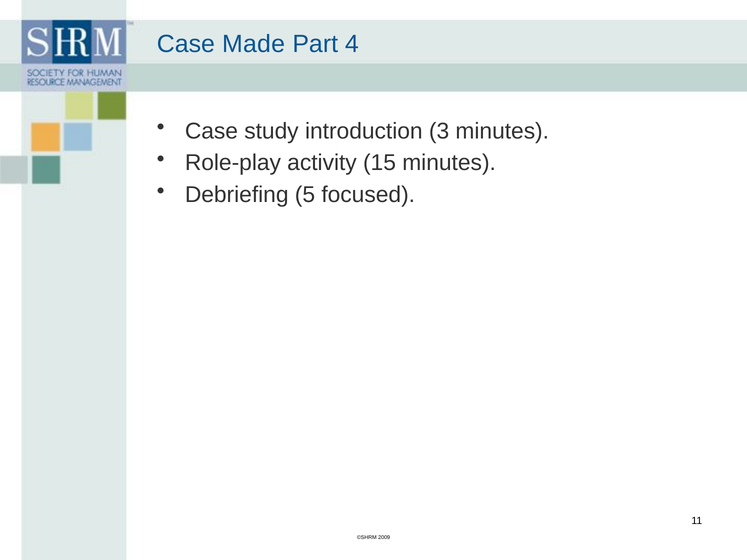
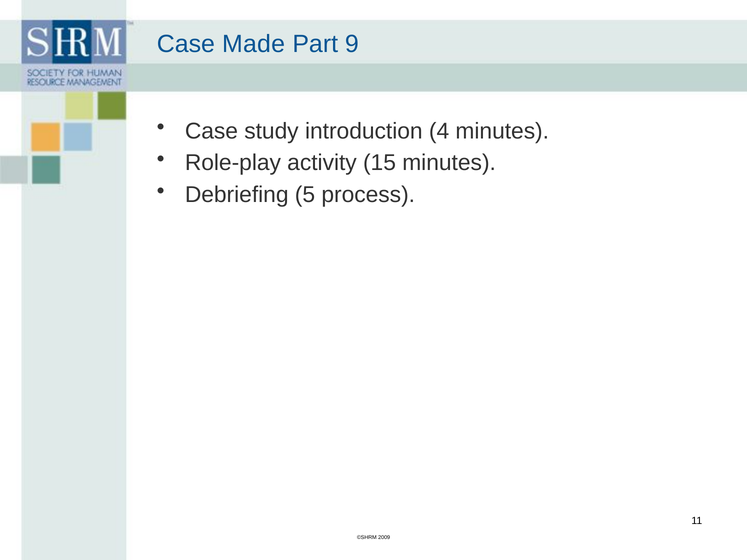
4: 4 -> 9
3: 3 -> 4
focused: focused -> process
